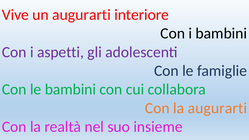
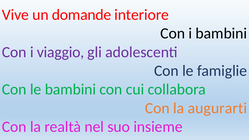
un augurarti: augurarti -> domande
aspetti: aspetti -> viaggio
